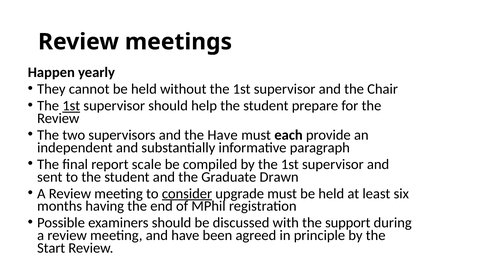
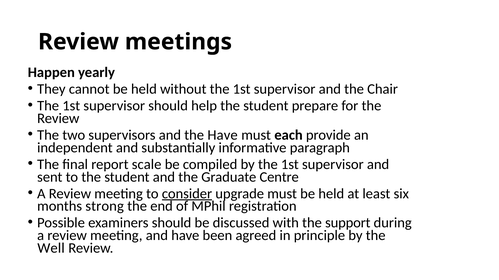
1st at (71, 106) underline: present -> none
Drawn: Drawn -> Centre
having: having -> strong
Start: Start -> Well
